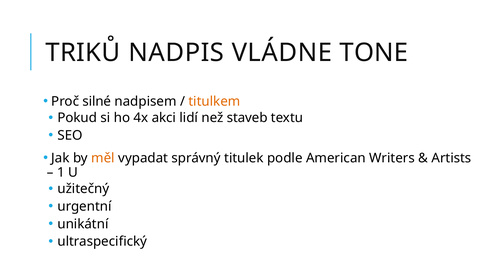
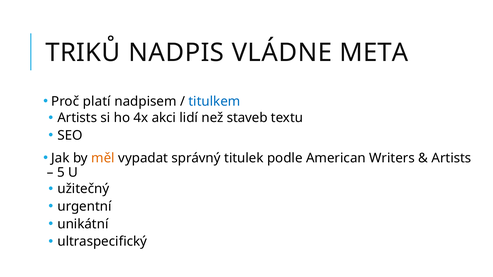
TONE: TONE -> META
silné: silné -> platí
titulkem colour: orange -> blue
Pokud at (77, 118): Pokud -> Artists
1: 1 -> 5
